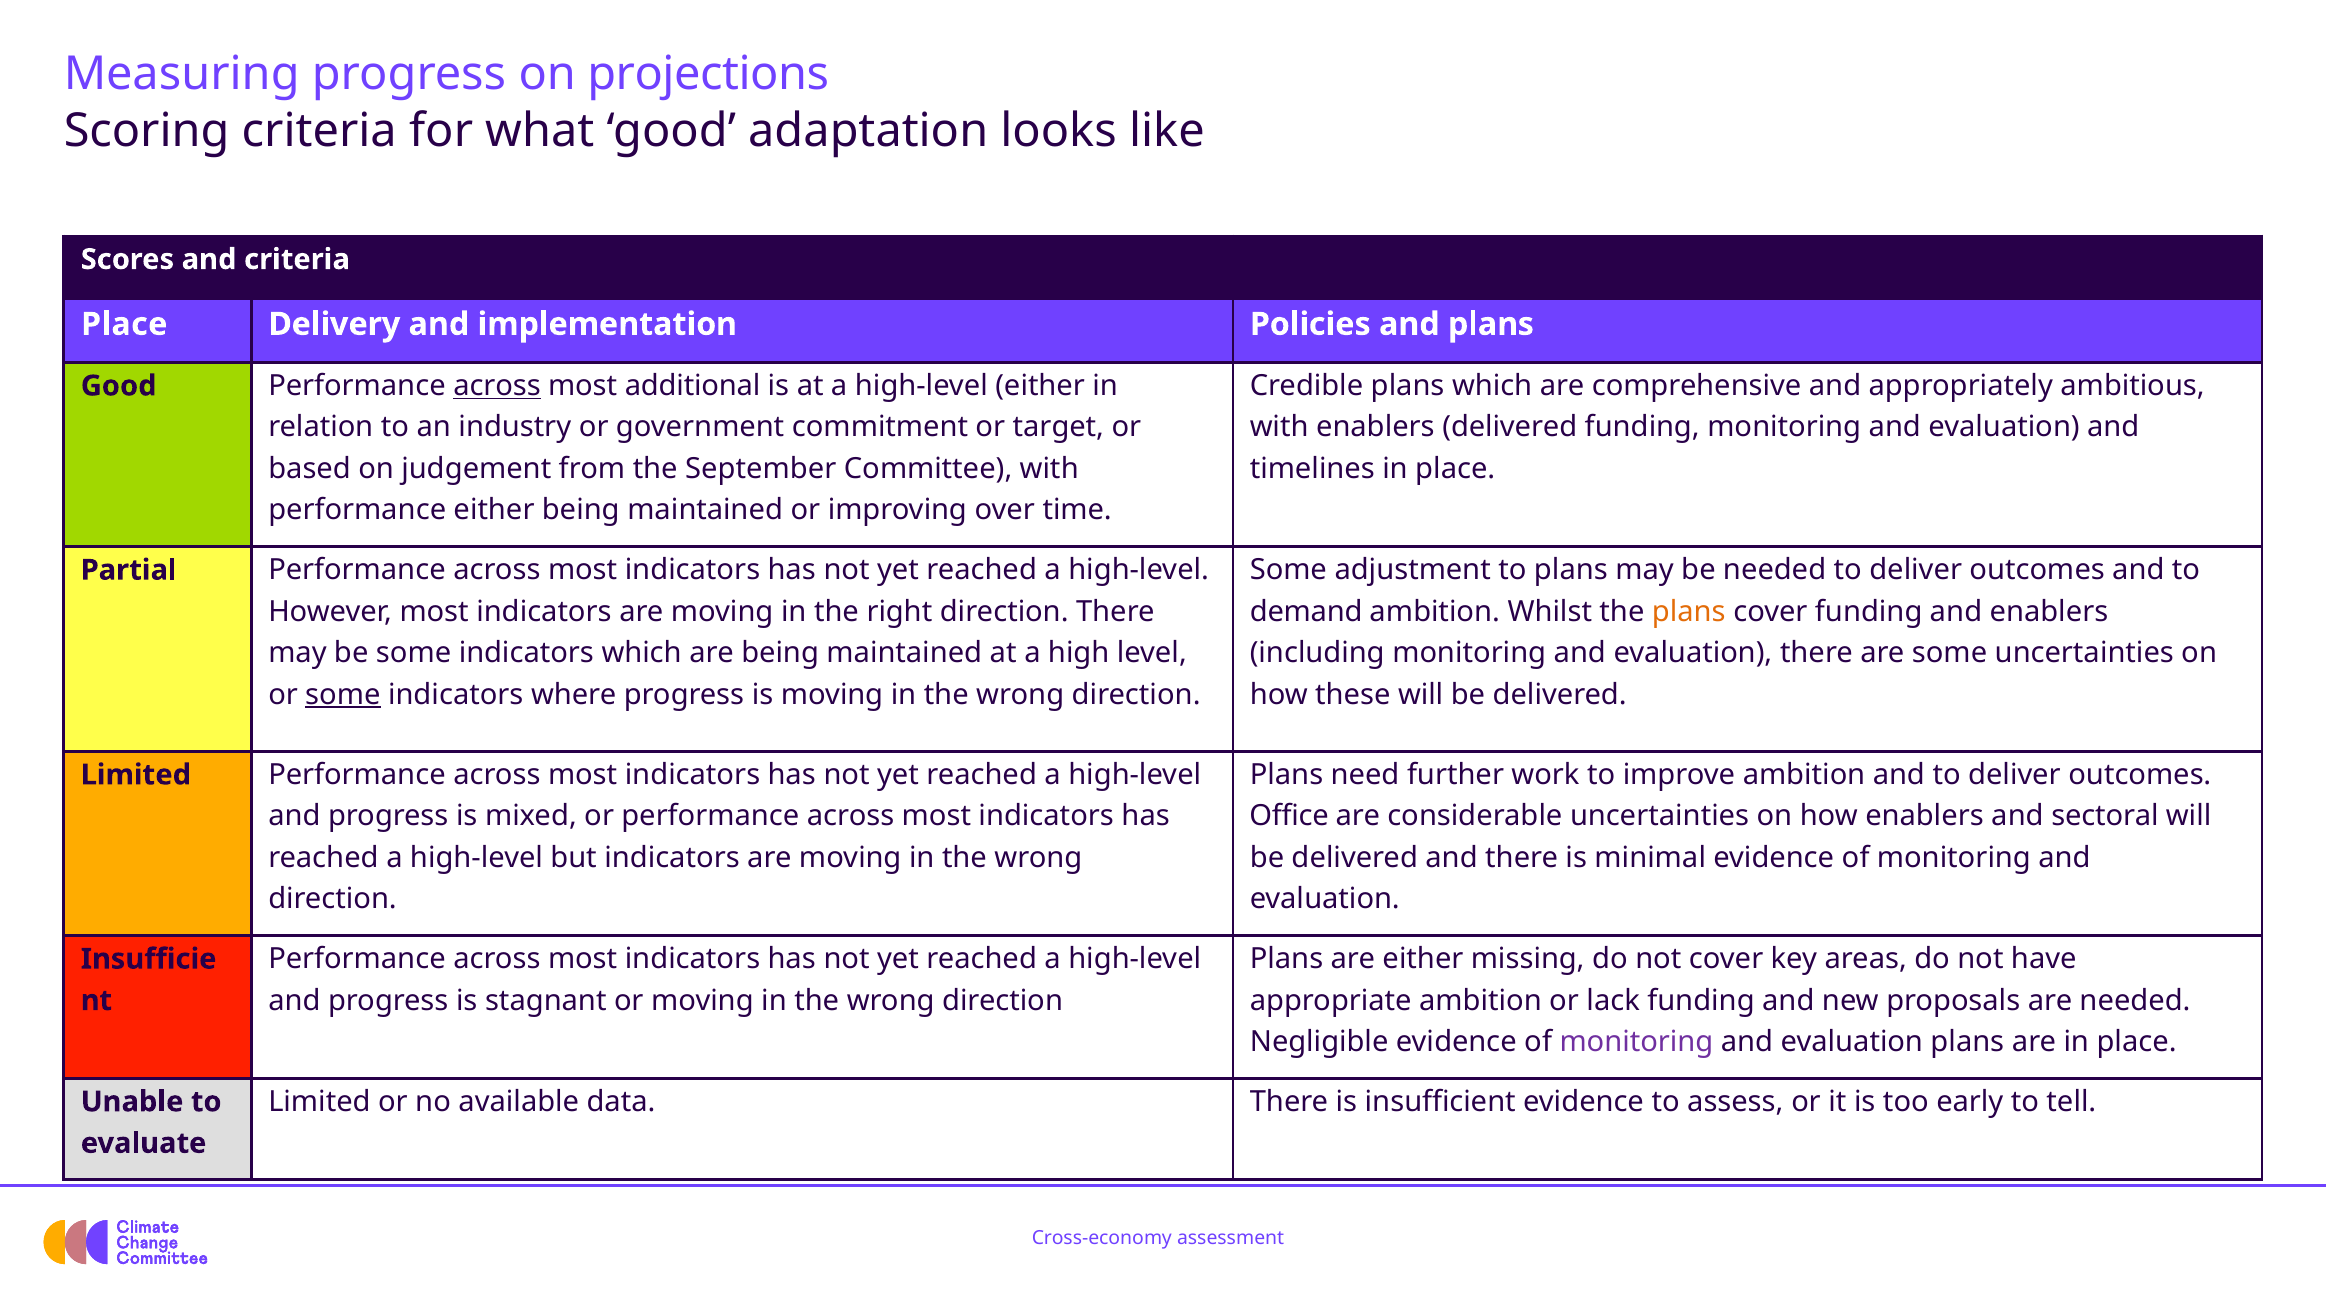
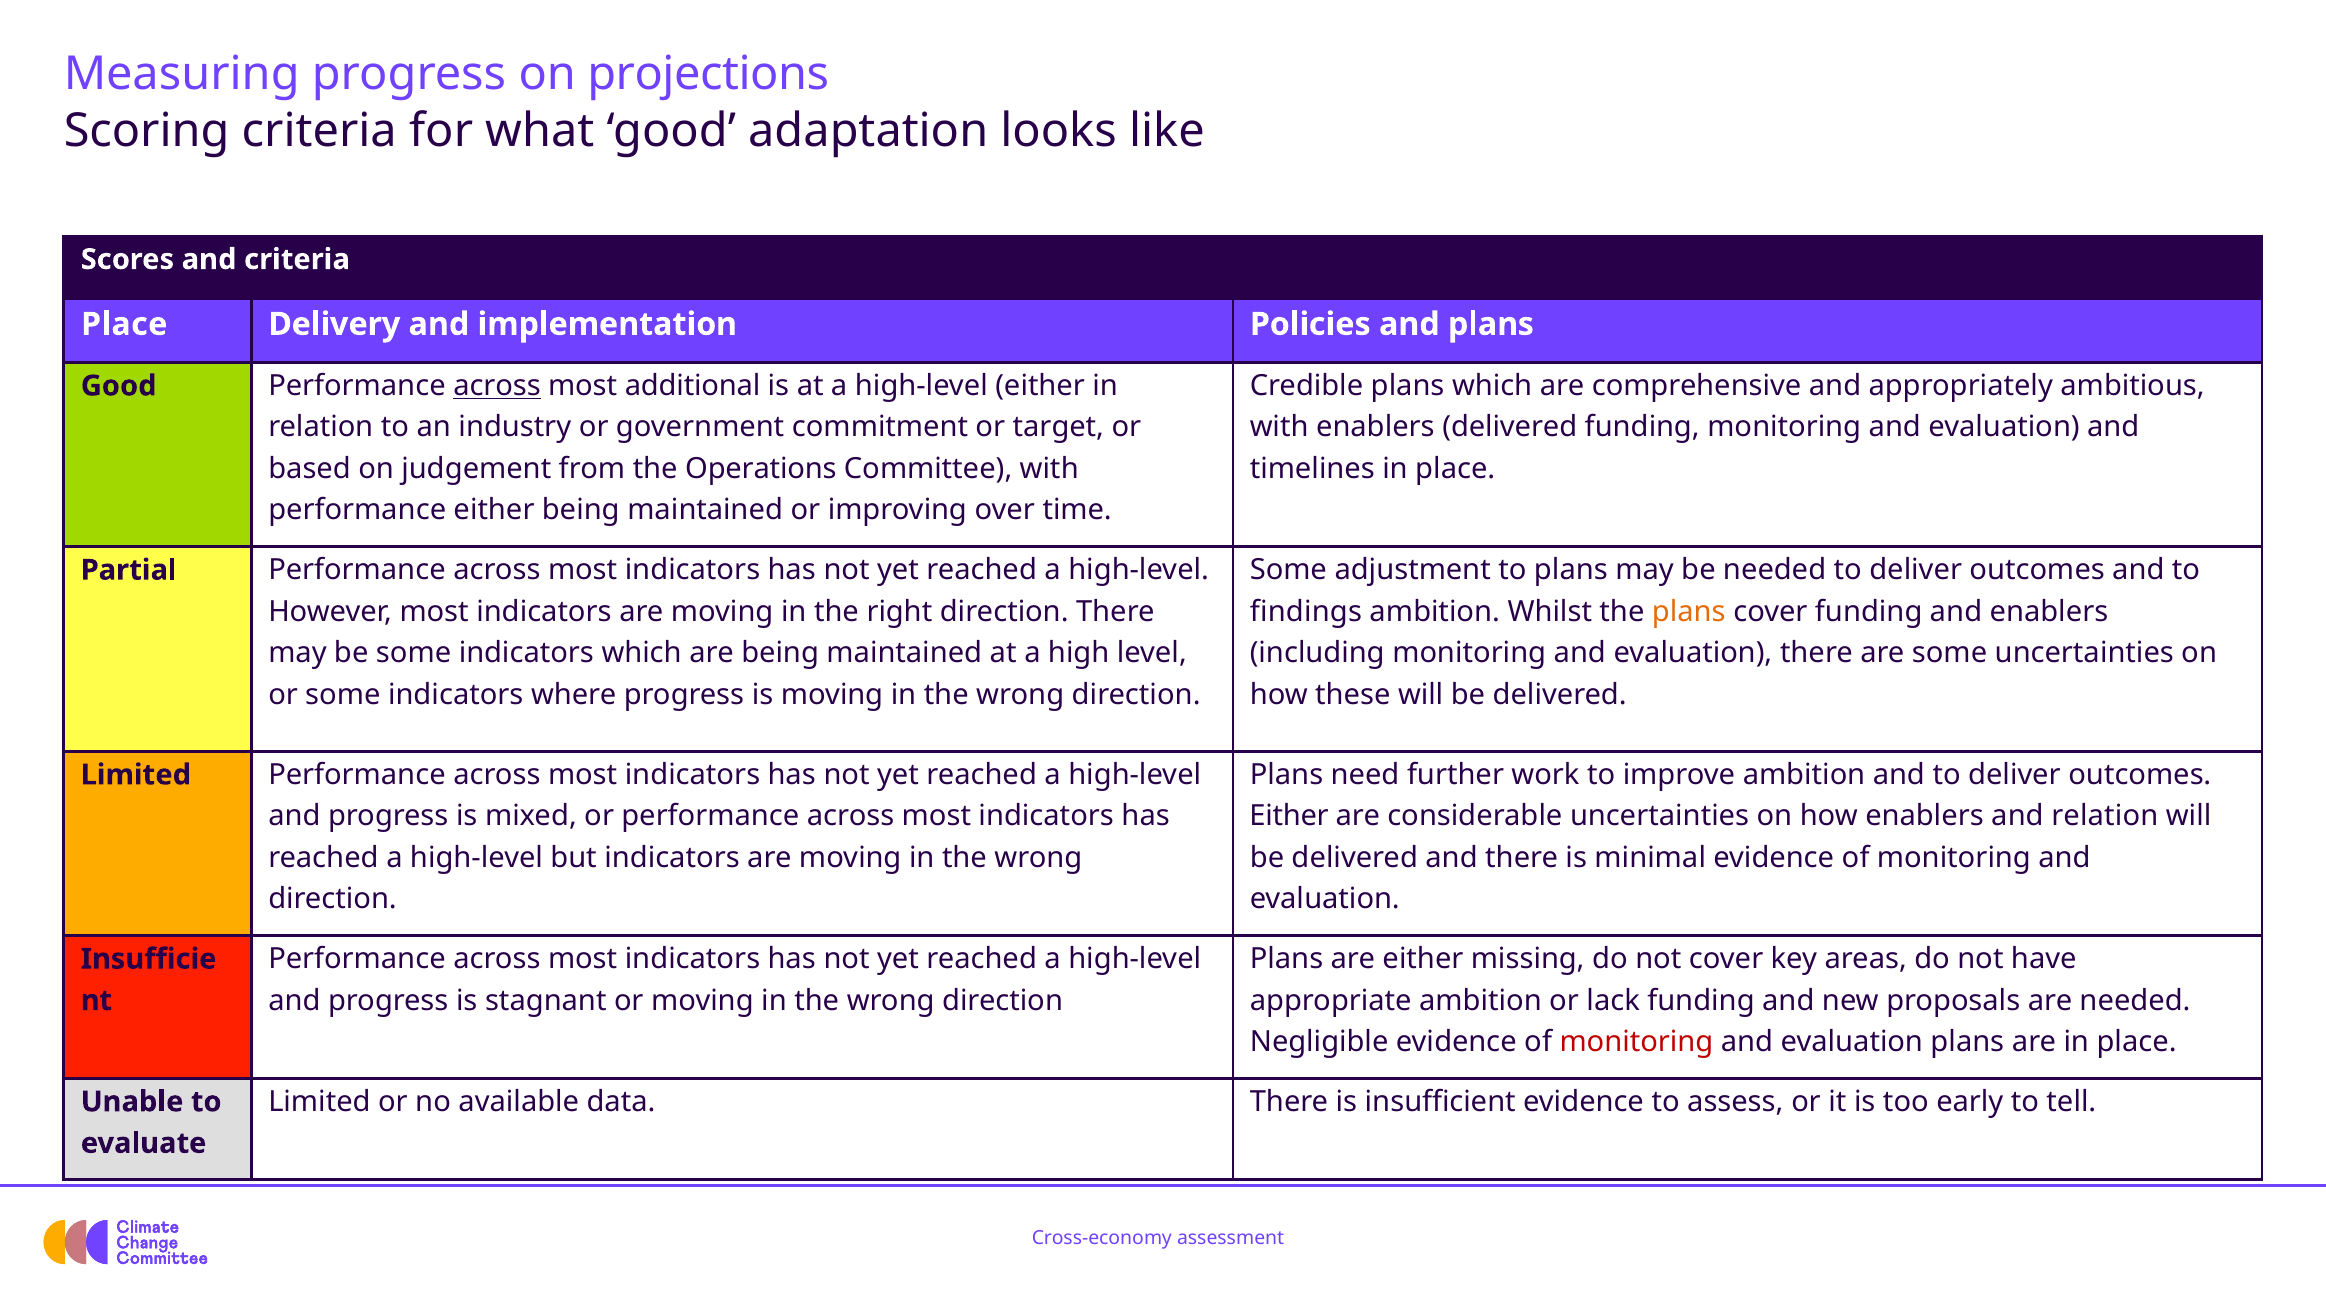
September: September -> Operations
demand: demand -> findings
some at (343, 695) underline: present -> none
Office at (1289, 817): Office -> Either
and sectoral: sectoral -> relation
monitoring at (1636, 1042) colour: purple -> red
